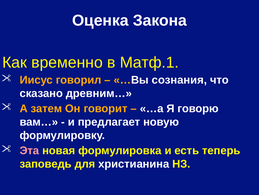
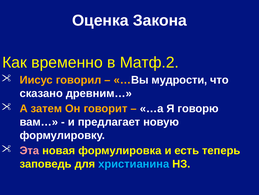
Матф.1: Матф.1 -> Матф.2
сознания: сознания -> мудрости
христианина colour: white -> light blue
